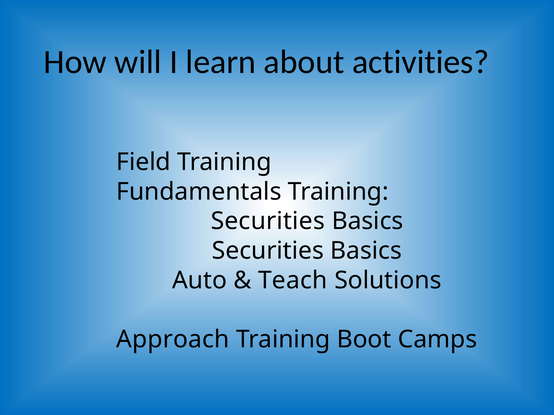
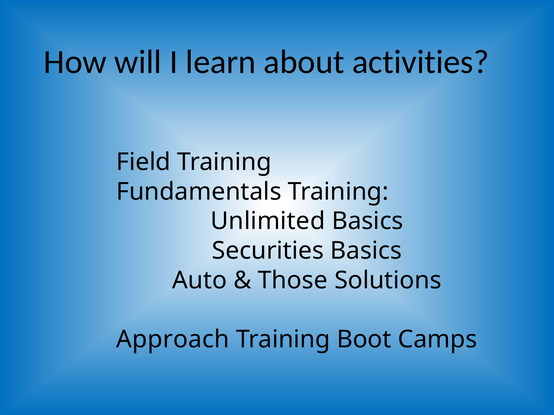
Securities at (268, 221): Securities -> Unlimited
Teach: Teach -> Those
